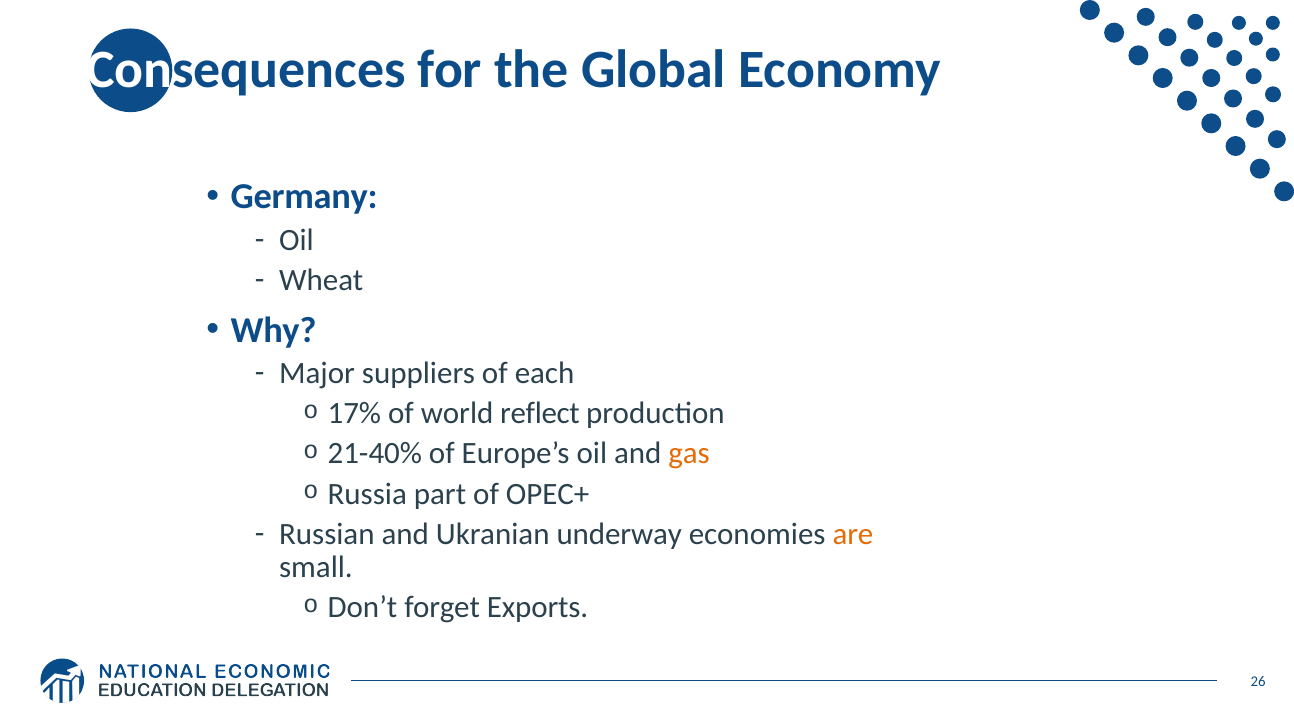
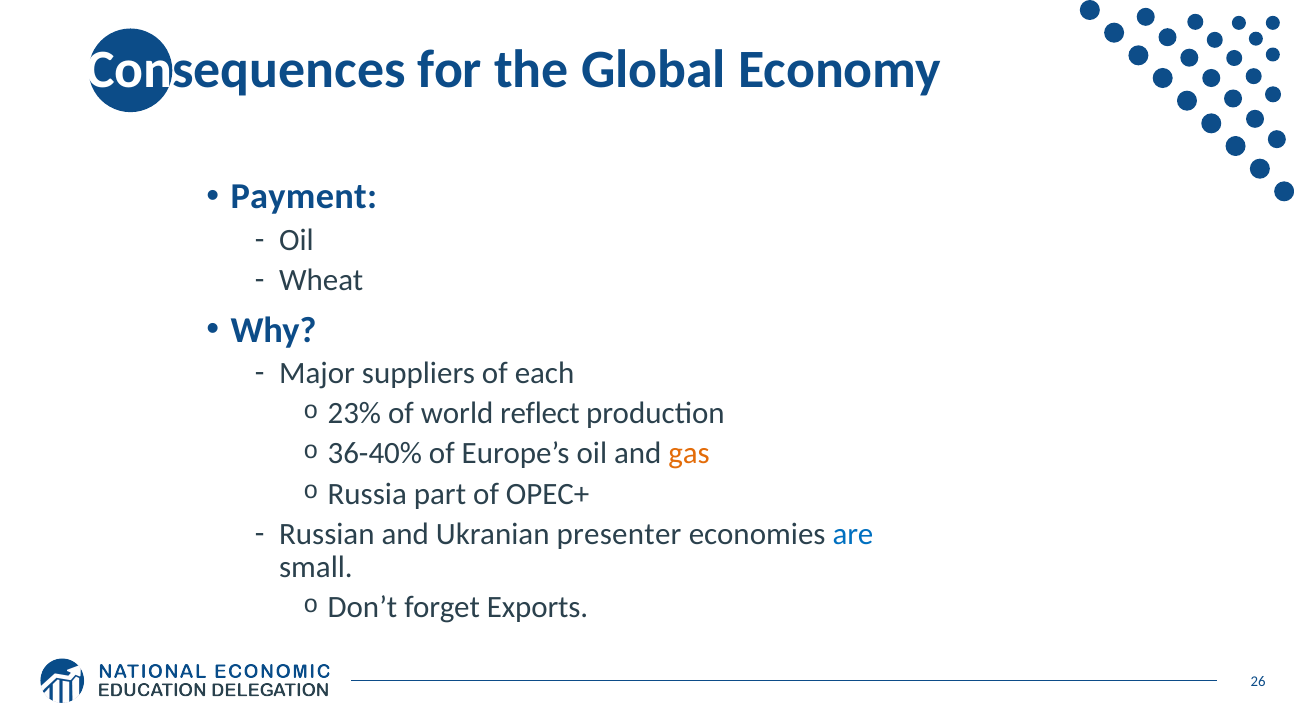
Germany: Germany -> Payment
17%: 17% -> 23%
21-40%: 21-40% -> 36-40%
underway: underway -> presenter
are colour: orange -> blue
